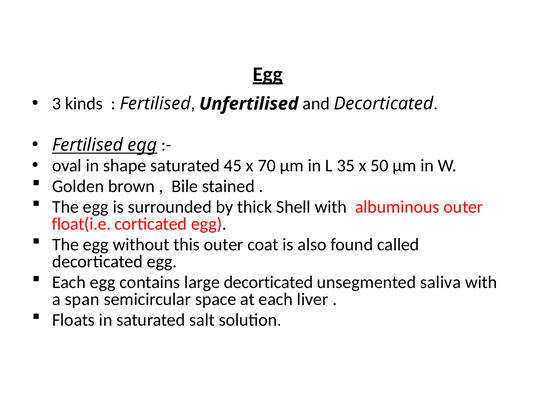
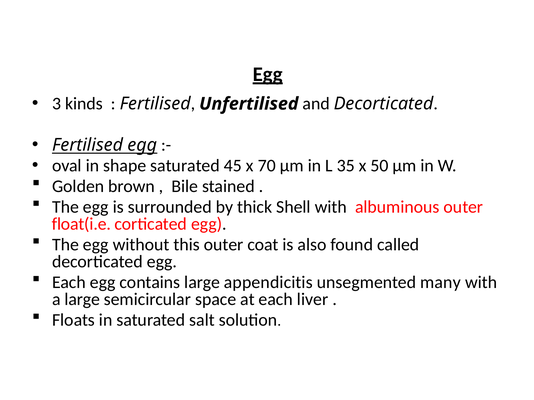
large decorticated: decorticated -> appendicitis
saliva: saliva -> many
a span: span -> large
